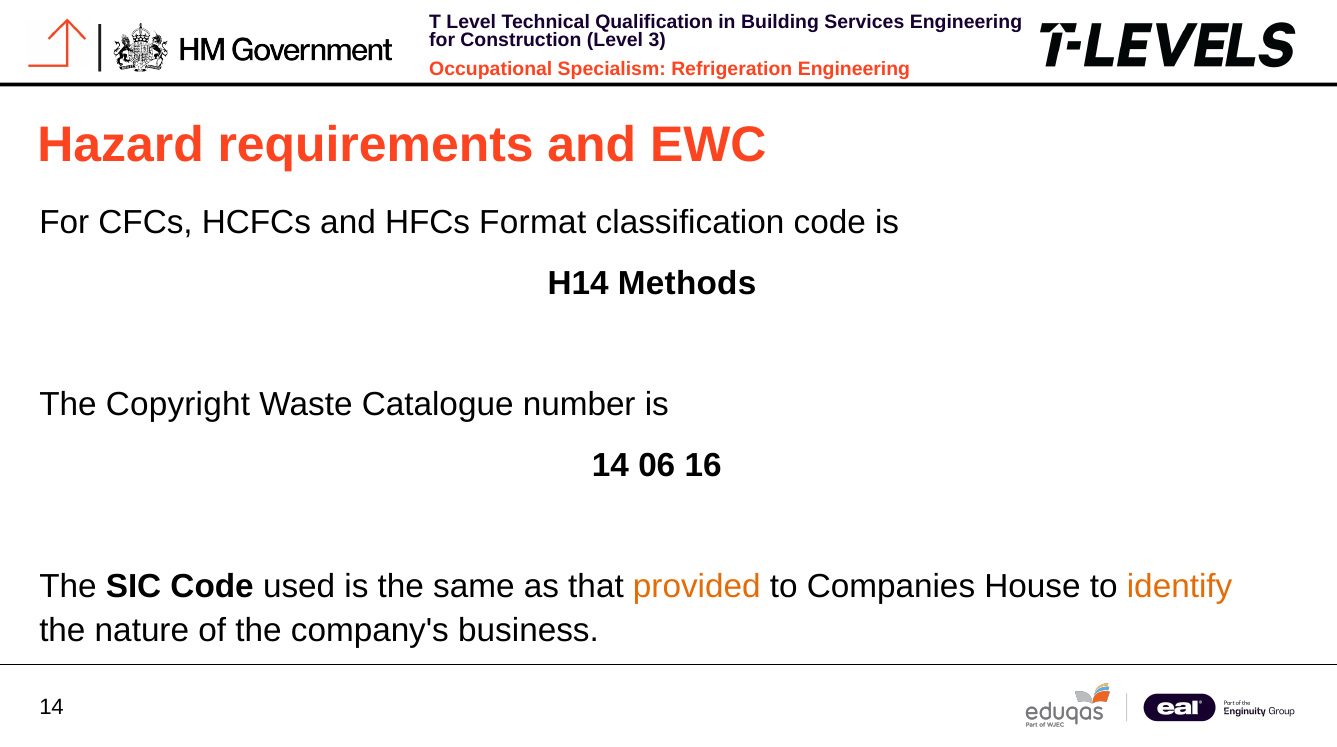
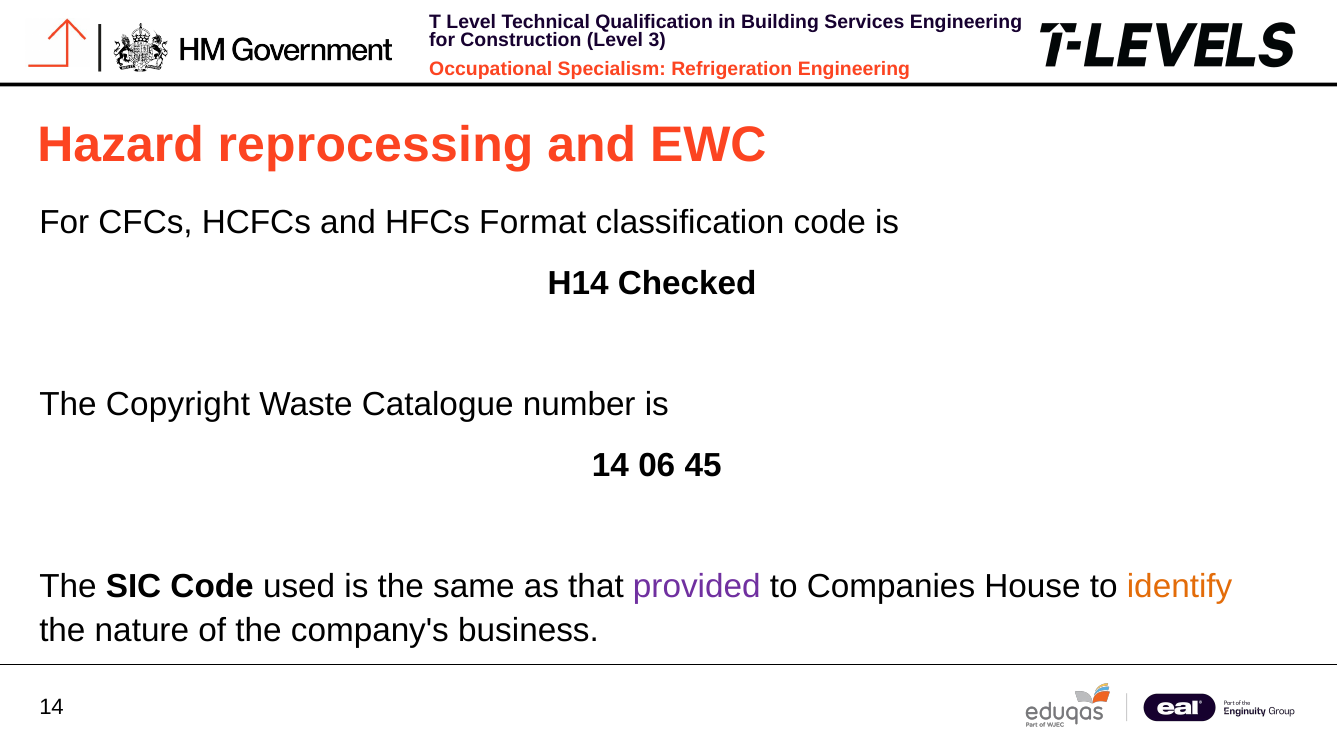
requirements: requirements -> reprocessing
Methods: Methods -> Checked
16: 16 -> 45
provided colour: orange -> purple
